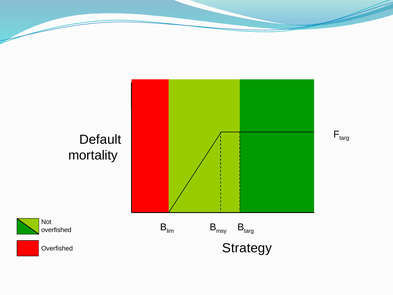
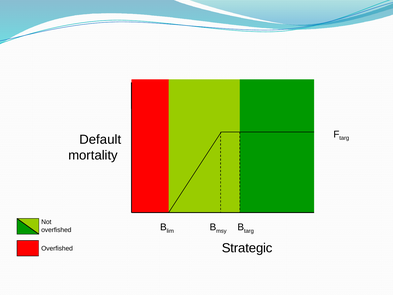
Strategy: Strategy -> Strategic
